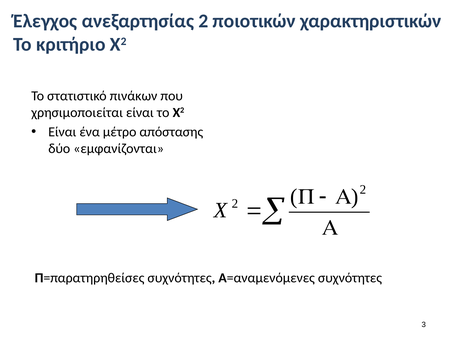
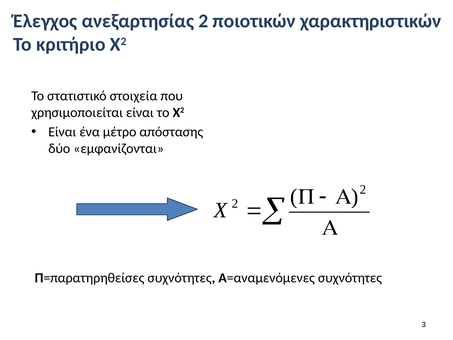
πινάκων: πινάκων -> στοιχεία
